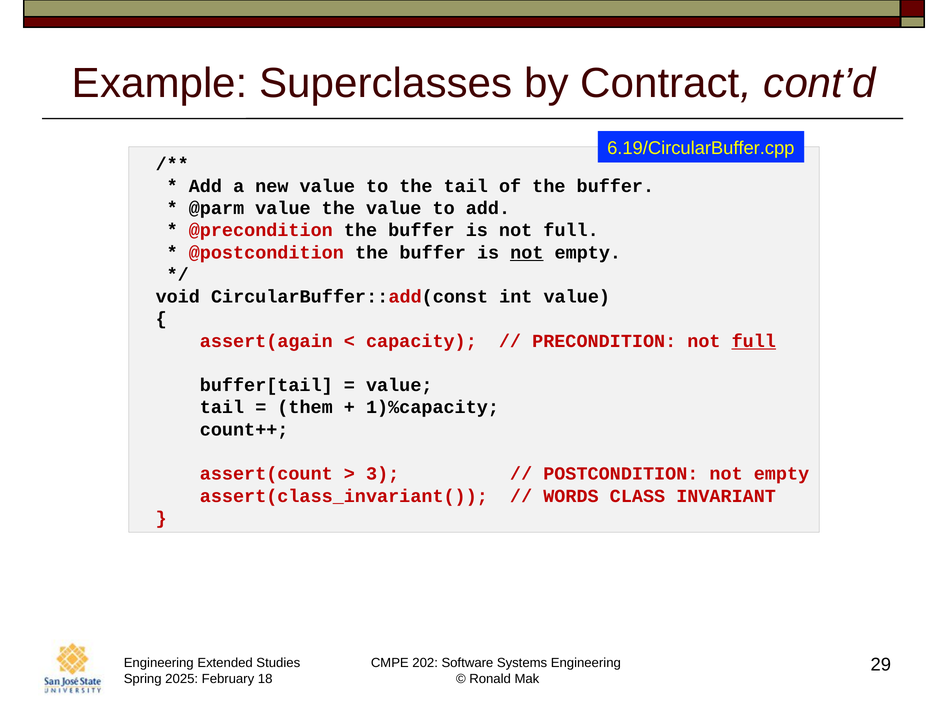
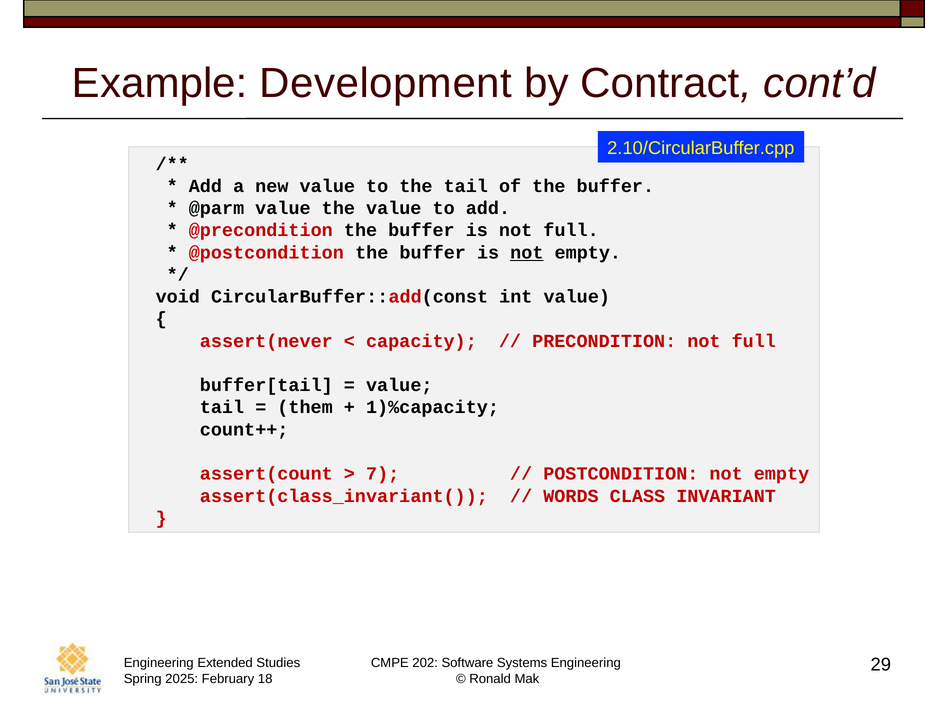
Superclasses: Superclasses -> Development
6.19/CircularBuffer.cpp: 6.19/CircularBuffer.cpp -> 2.10/CircularBuffer.cpp
assert(again: assert(again -> assert(never
full at (754, 341) underline: present -> none
3: 3 -> 7
